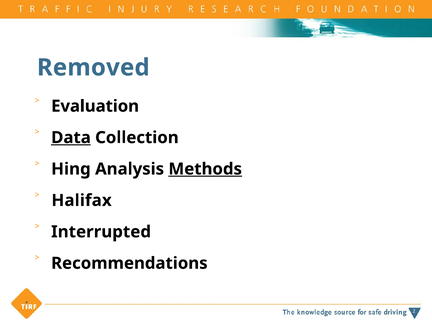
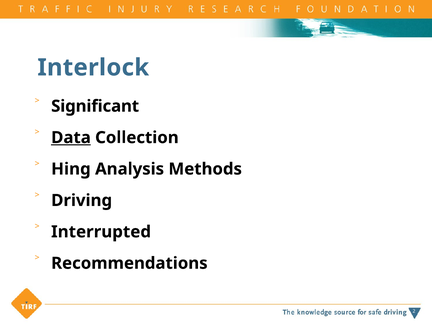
Removed: Removed -> Interlock
Evaluation: Evaluation -> Significant
Methods underline: present -> none
Halifax: Halifax -> Driving
